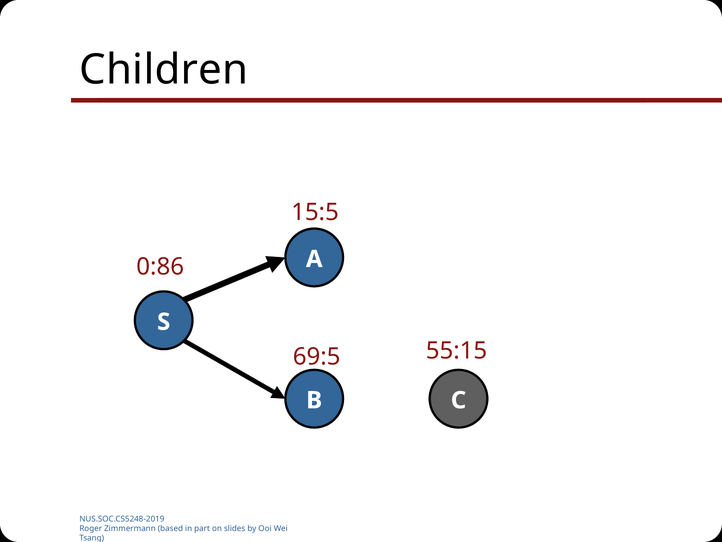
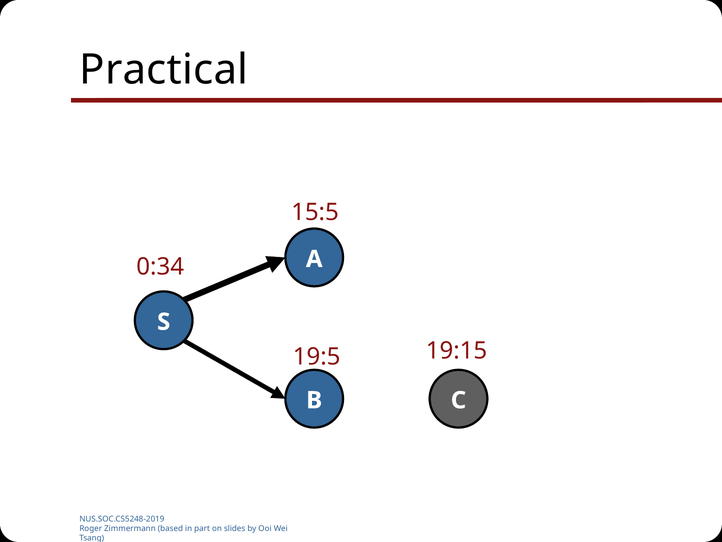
Children: Children -> Practical
0:86: 0:86 -> 0:34
55:15: 55:15 -> 19:15
69:5: 69:5 -> 19:5
